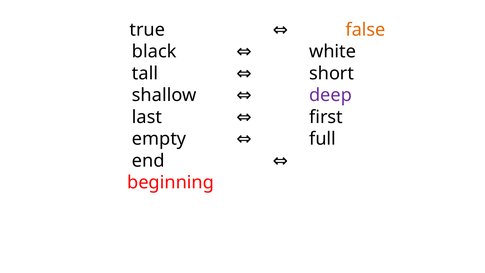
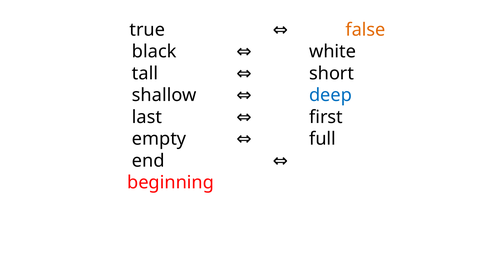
deep colour: purple -> blue
